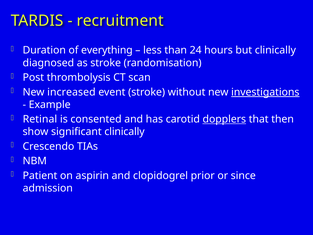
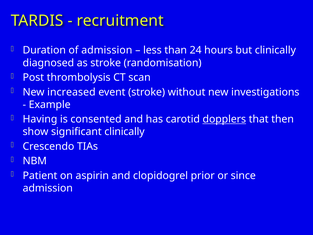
of everything: everything -> admission
investigations underline: present -> none
Retinal: Retinal -> Having
